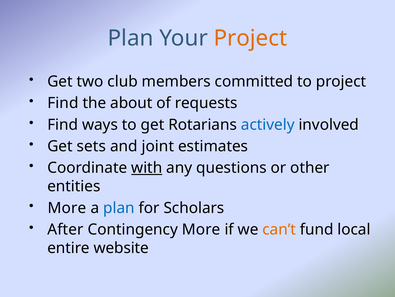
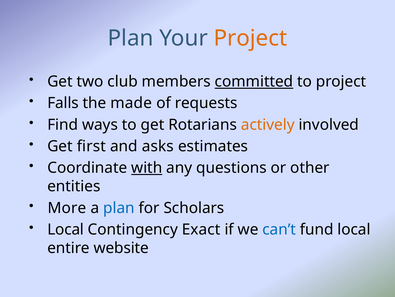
committed underline: none -> present
Find at (63, 103): Find -> Falls
about: about -> made
actively colour: blue -> orange
sets: sets -> first
joint: joint -> asks
After at (65, 229): After -> Local
Contingency More: More -> Exact
can’t colour: orange -> blue
